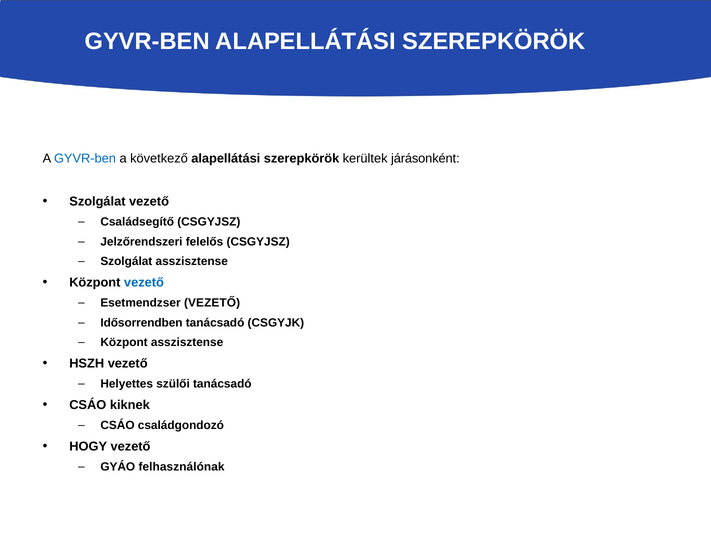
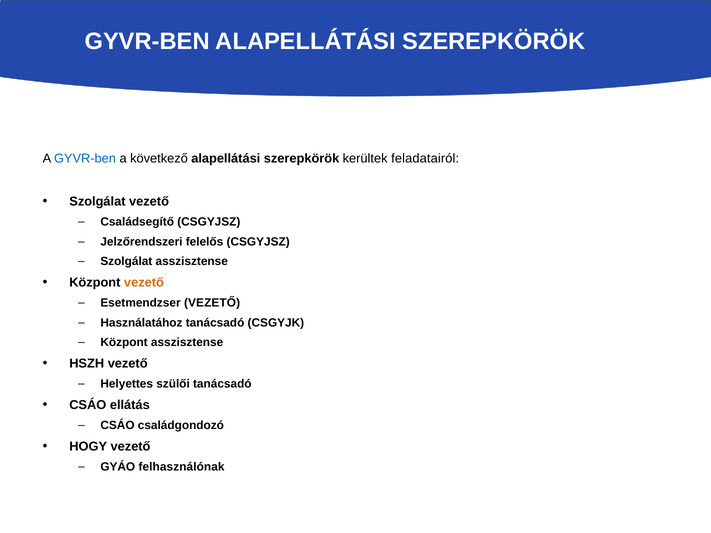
járásonként: járásonként -> feladatairól
vezető at (144, 283) colour: blue -> orange
Idősorrendben: Idősorrendben -> Használatához
kiknek: kiknek -> ellátás
